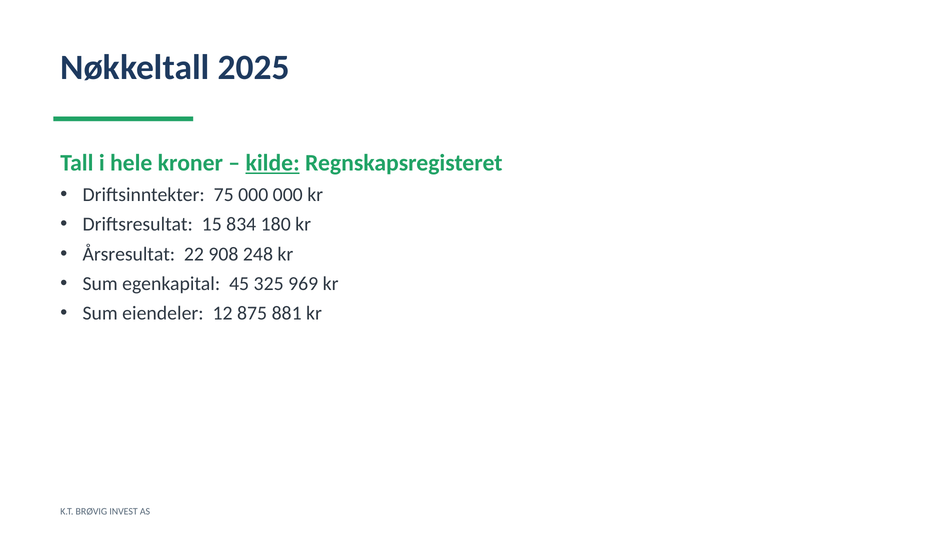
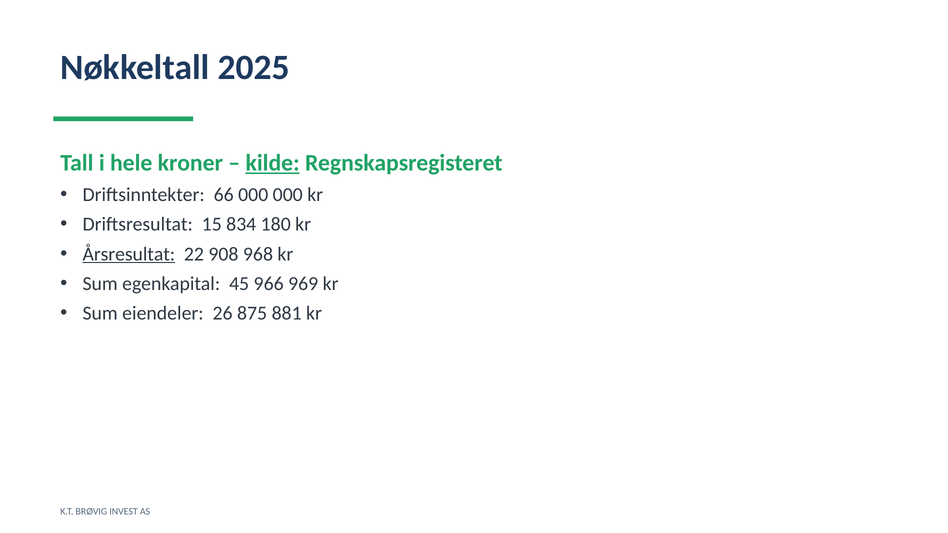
75: 75 -> 66
Årsresultat underline: none -> present
248: 248 -> 968
325: 325 -> 966
12: 12 -> 26
